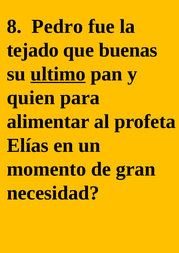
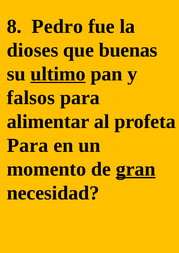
tejado: tejado -> dioses
quien: quien -> falsos
Elías at (28, 146): Elías -> Para
gran underline: none -> present
